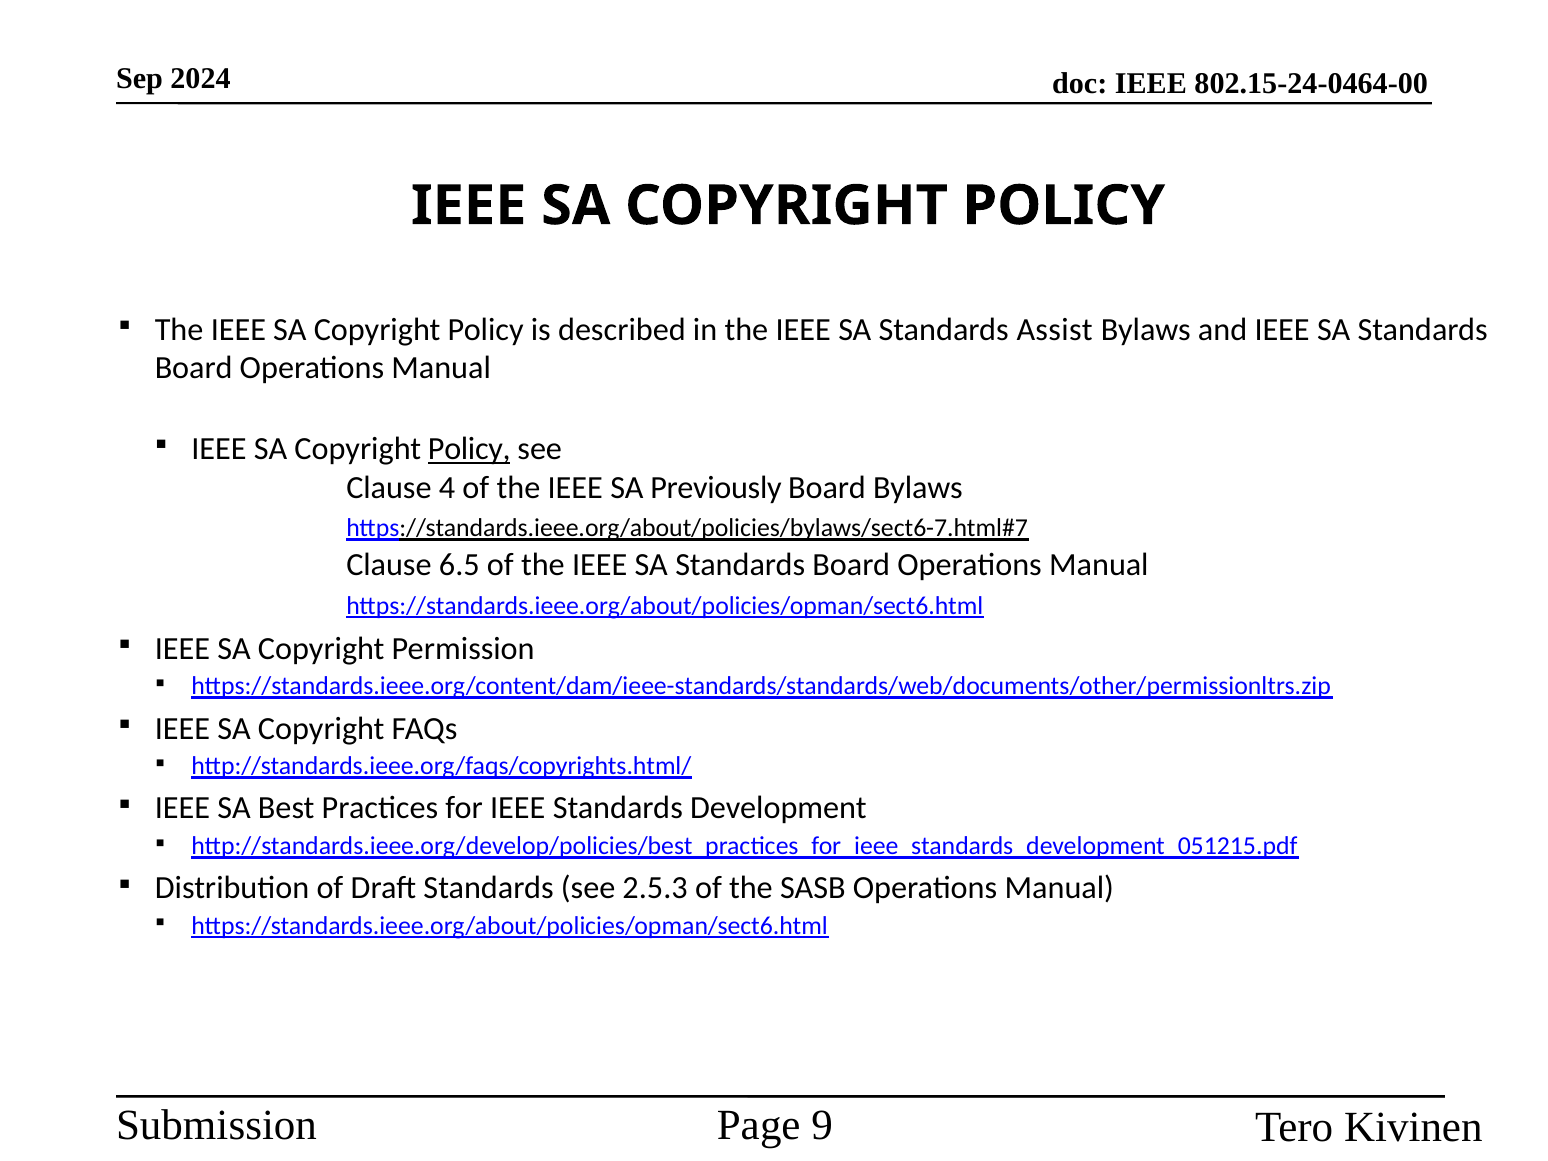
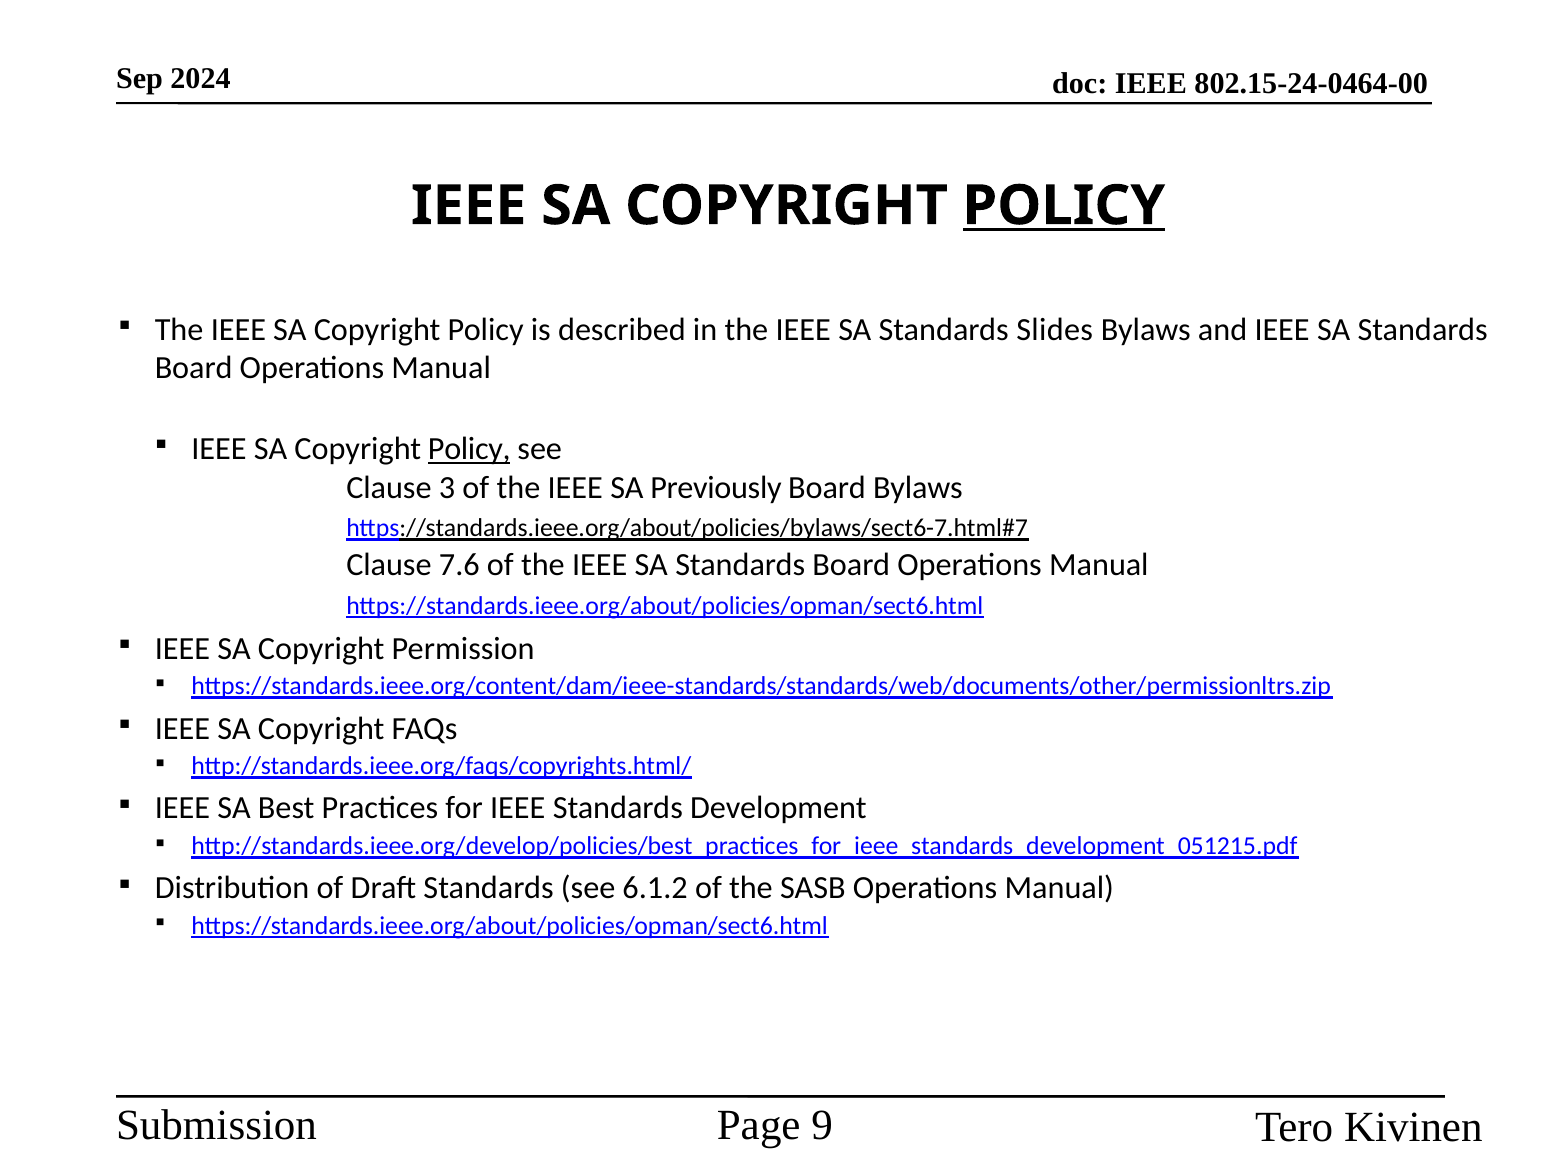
POLICY at (1064, 206) underline: none -> present
Assist: Assist -> Slides
4: 4 -> 3
6.5: 6.5 -> 7.6
2.5.3: 2.5.3 -> 6.1.2
